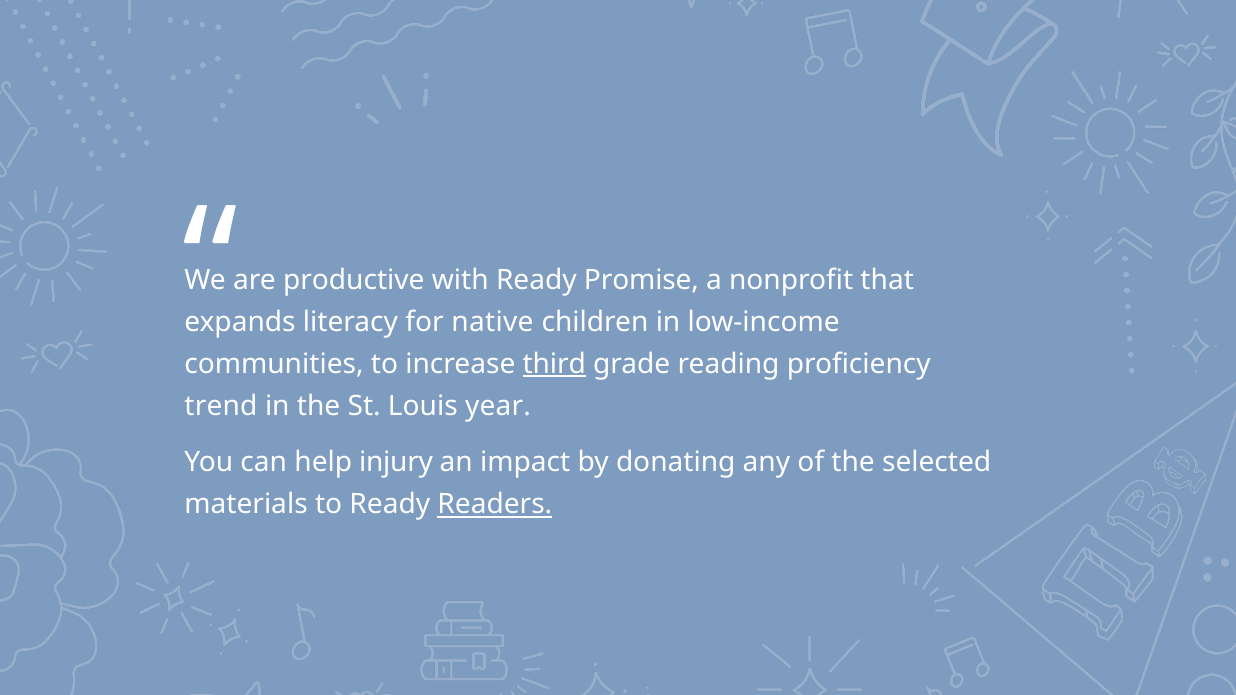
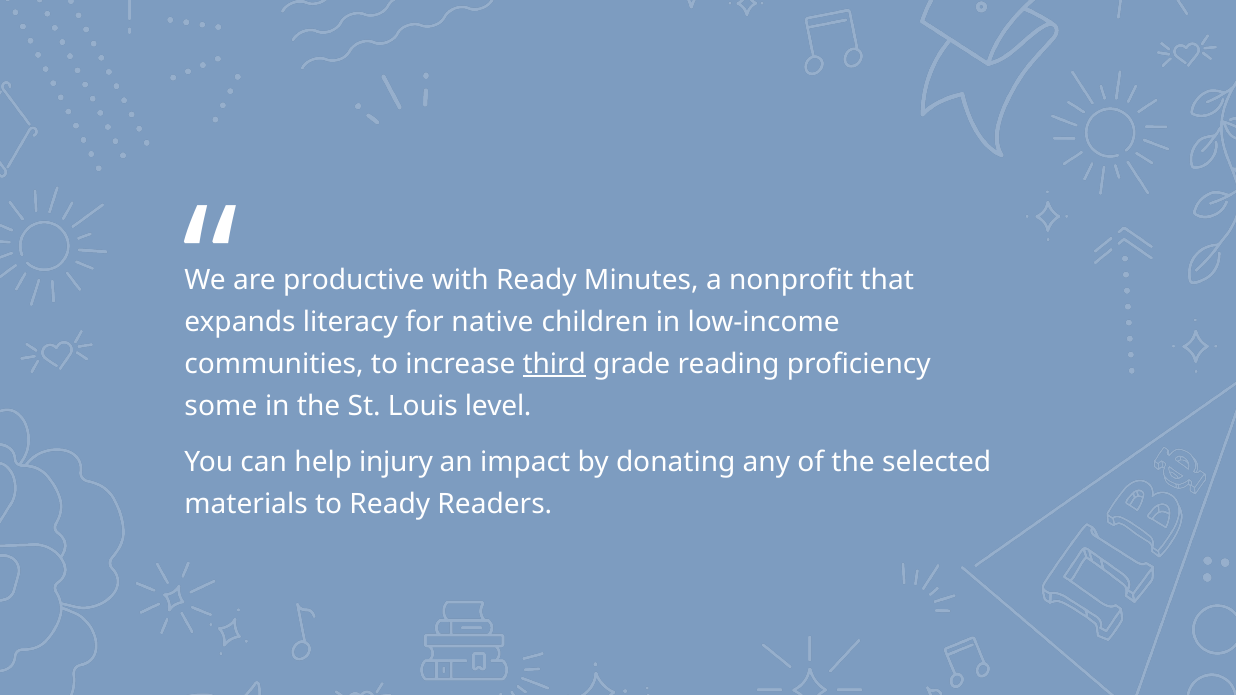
Promise: Promise -> Minutes
trend: trend -> some
year: year -> level
Readers underline: present -> none
